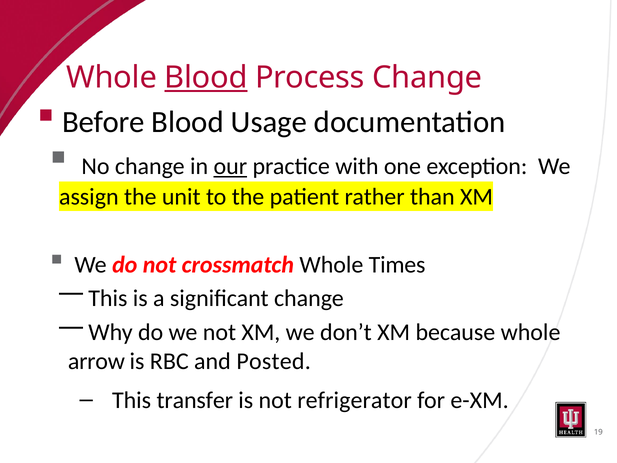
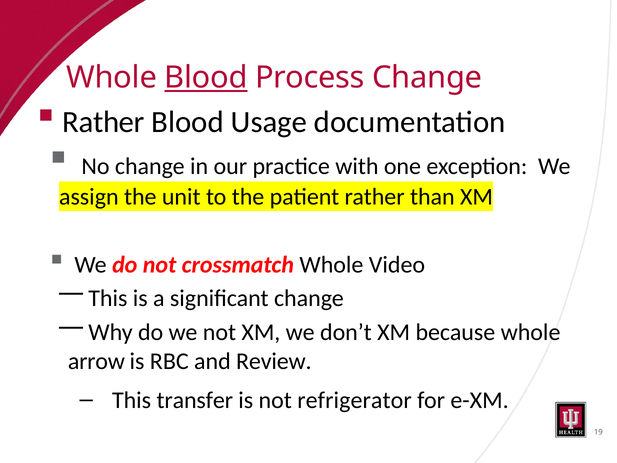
Before at (103, 122): Before -> Rather
our underline: present -> none
Times: Times -> Video
Posted: Posted -> Review
